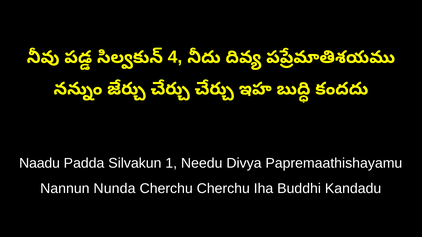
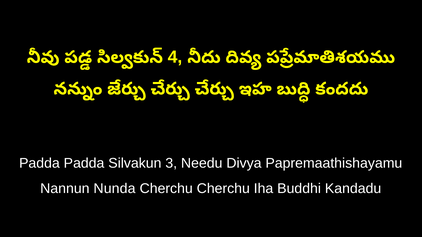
Naadu at (40, 163): Naadu -> Padda
1: 1 -> 3
